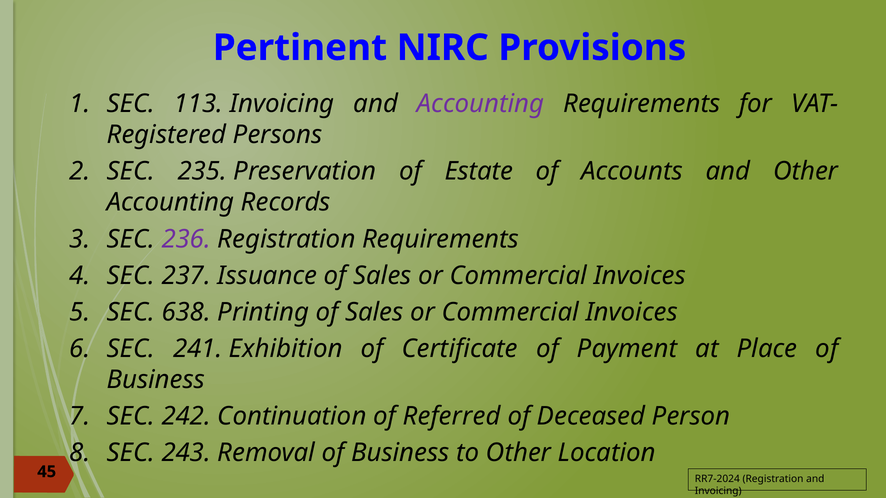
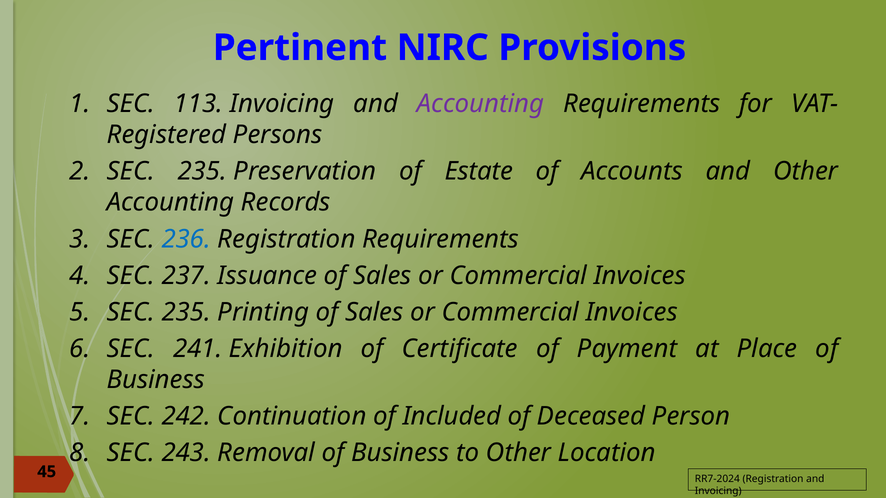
236 colour: purple -> blue
638 at (186, 312): 638 -> 235
Referred: Referred -> Included
